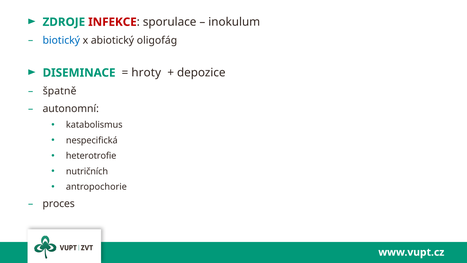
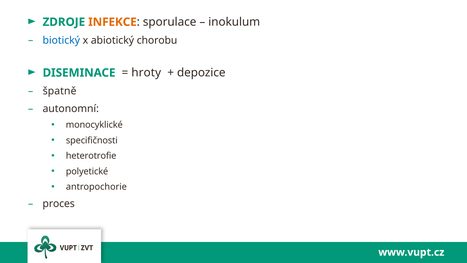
INFEKCE colour: red -> orange
oligofág: oligofág -> chorobu
katabolismus: katabolismus -> monocyklické
nespecifická: nespecifická -> specifičnosti
nutričních: nutričních -> polyetické
